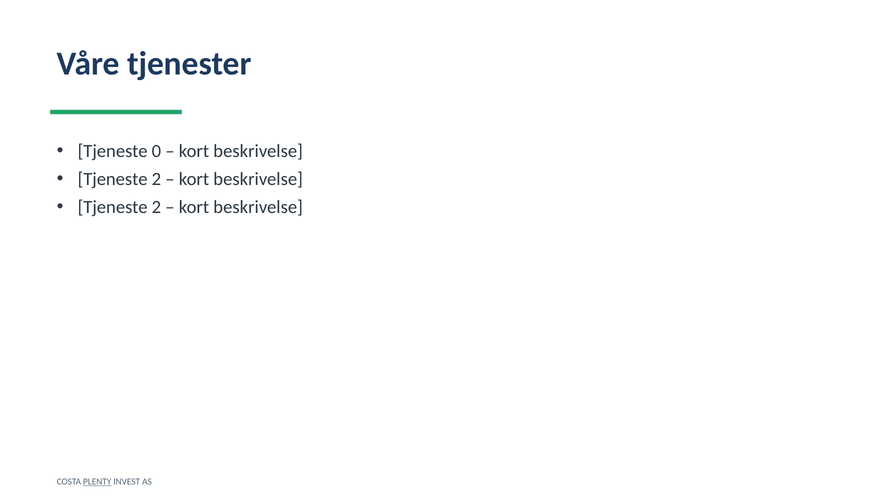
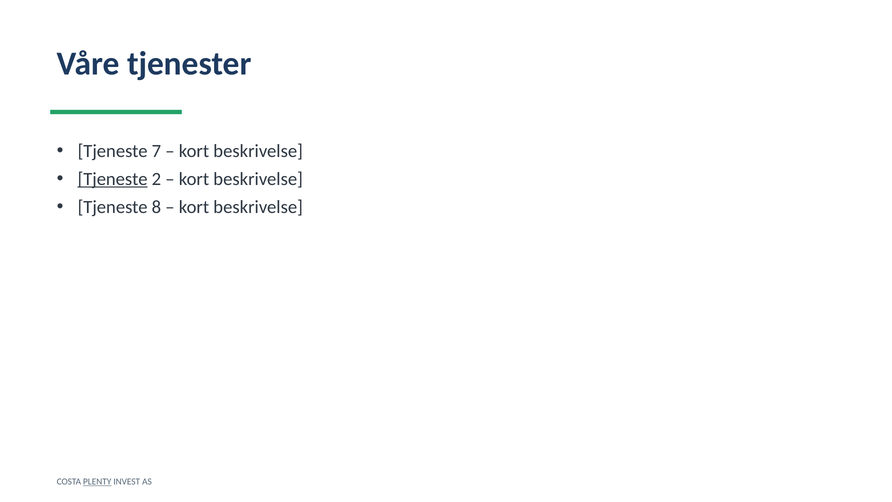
0: 0 -> 7
Tjeneste at (113, 179) underline: none -> present
2 at (156, 207): 2 -> 8
